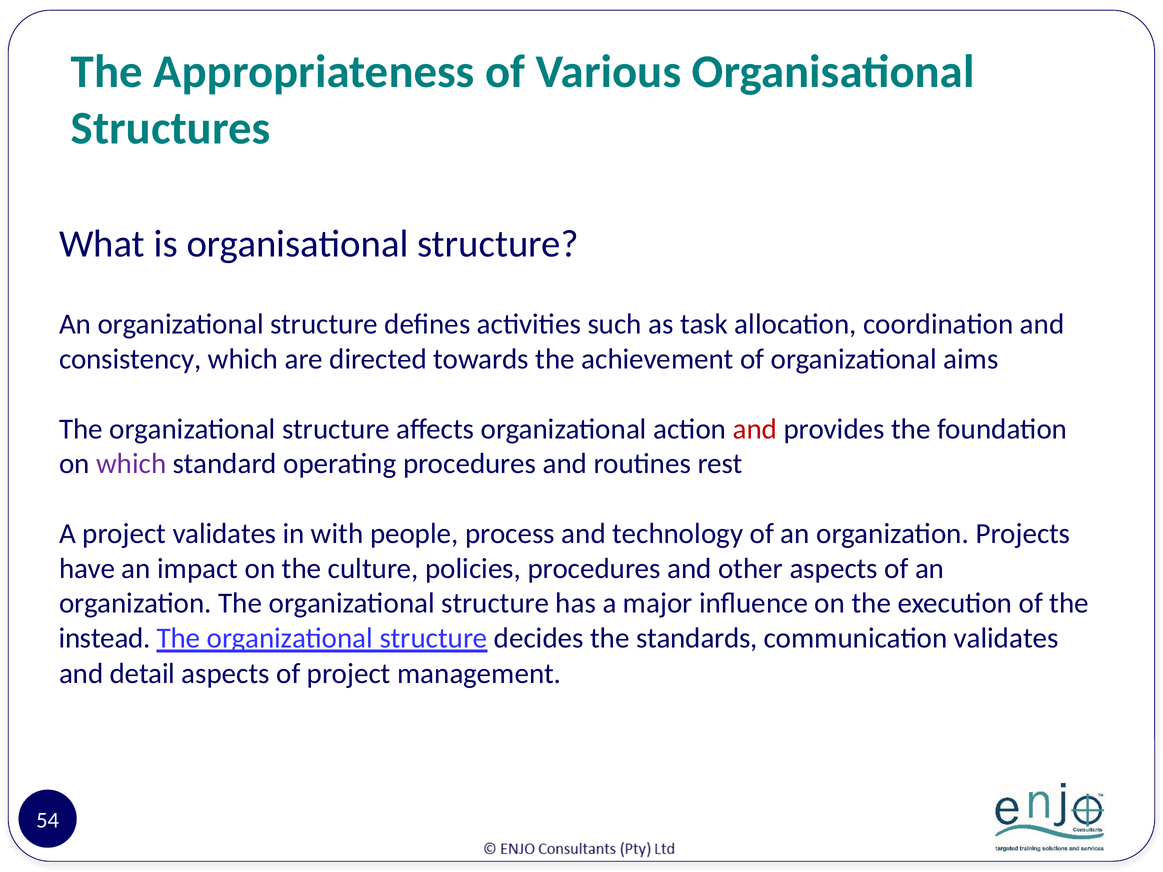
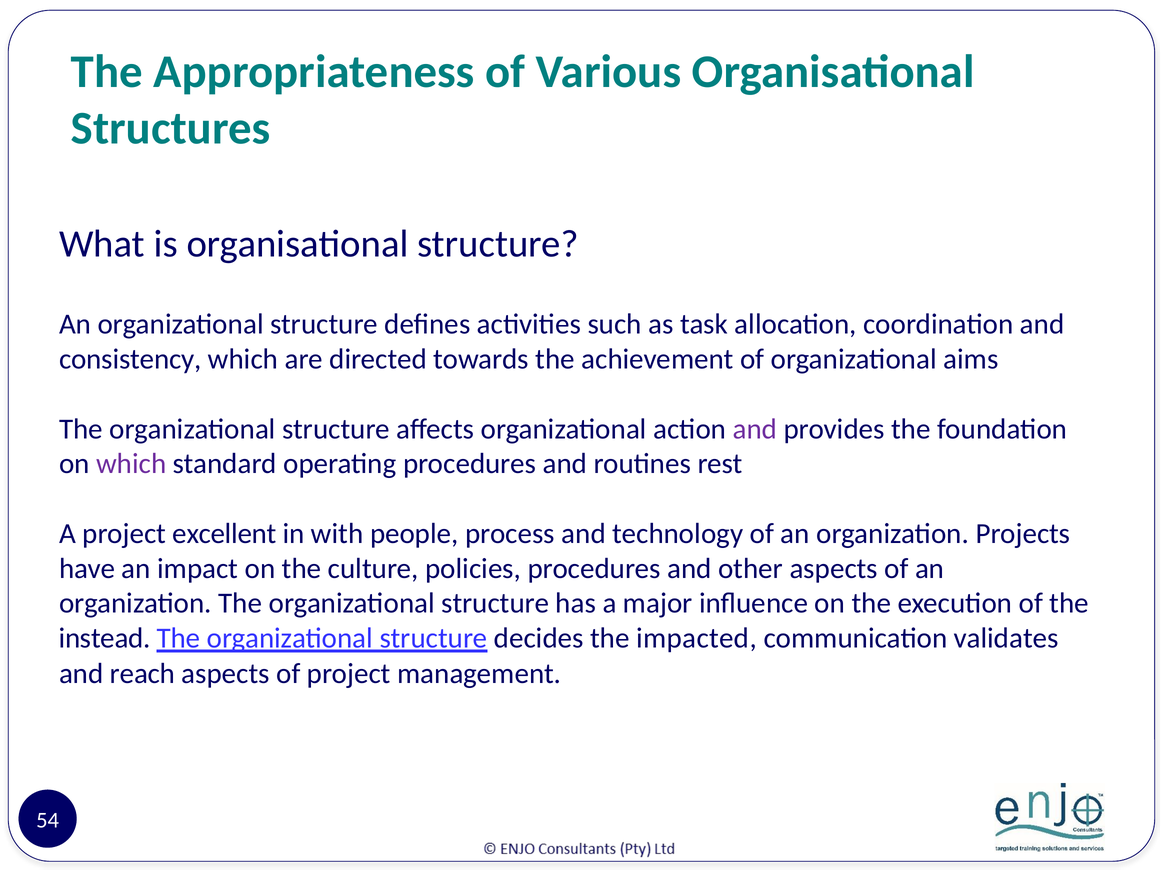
and at (755, 429) colour: red -> purple
project validates: validates -> excellent
standards: standards -> impacted
detail: detail -> reach
